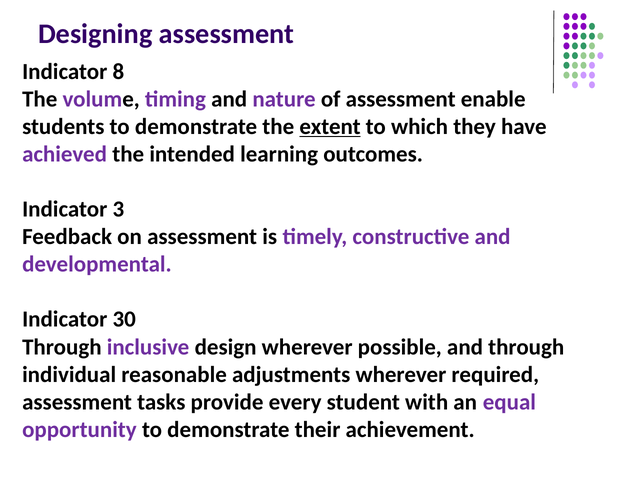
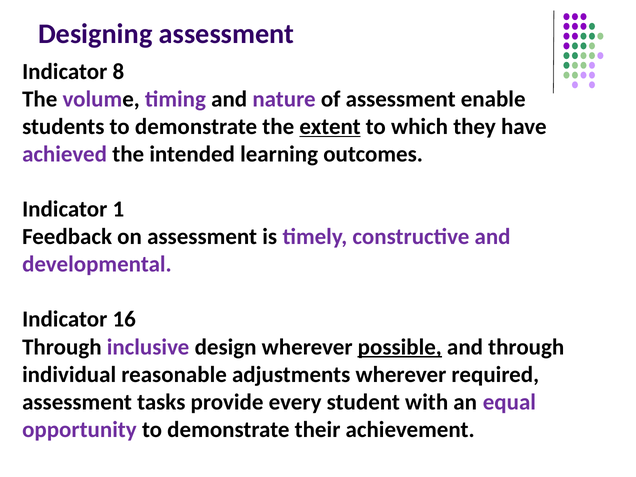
3: 3 -> 1
30: 30 -> 16
possible underline: none -> present
